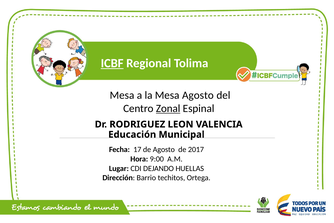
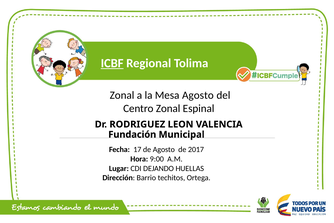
Mesa at (122, 95): Mesa -> Zonal
Zonal at (168, 108) underline: present -> none
Educación: Educación -> Fundación
